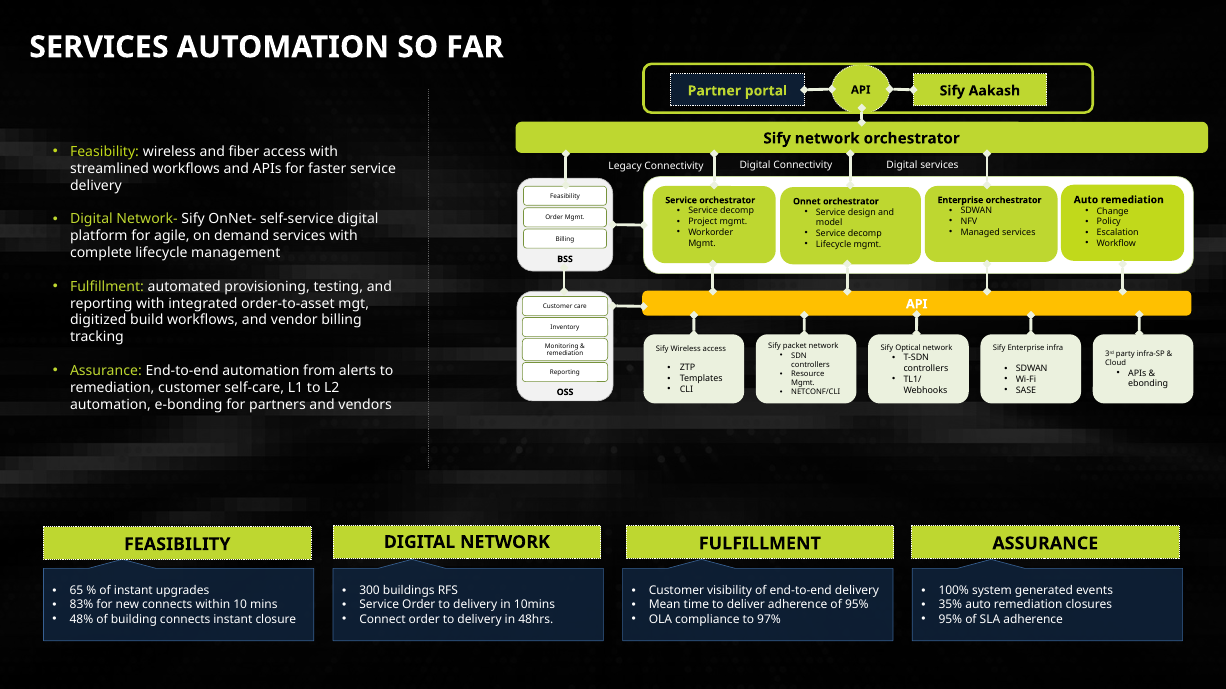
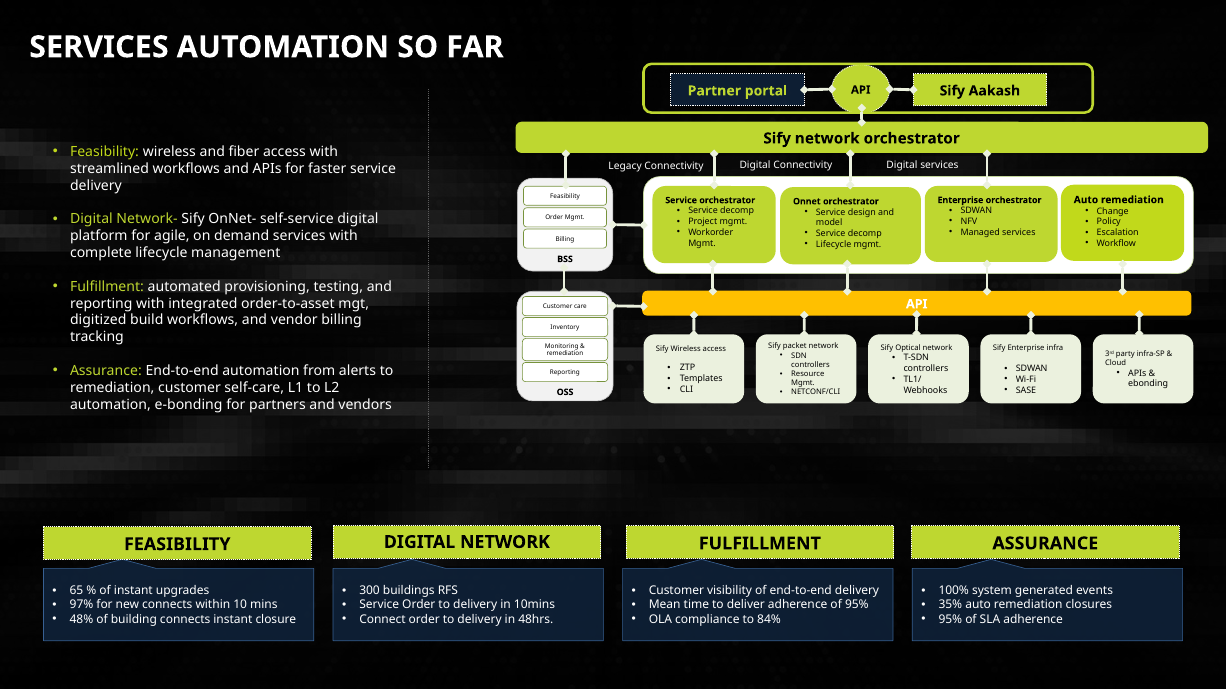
83%: 83% -> 97%
97%: 97% -> 84%
